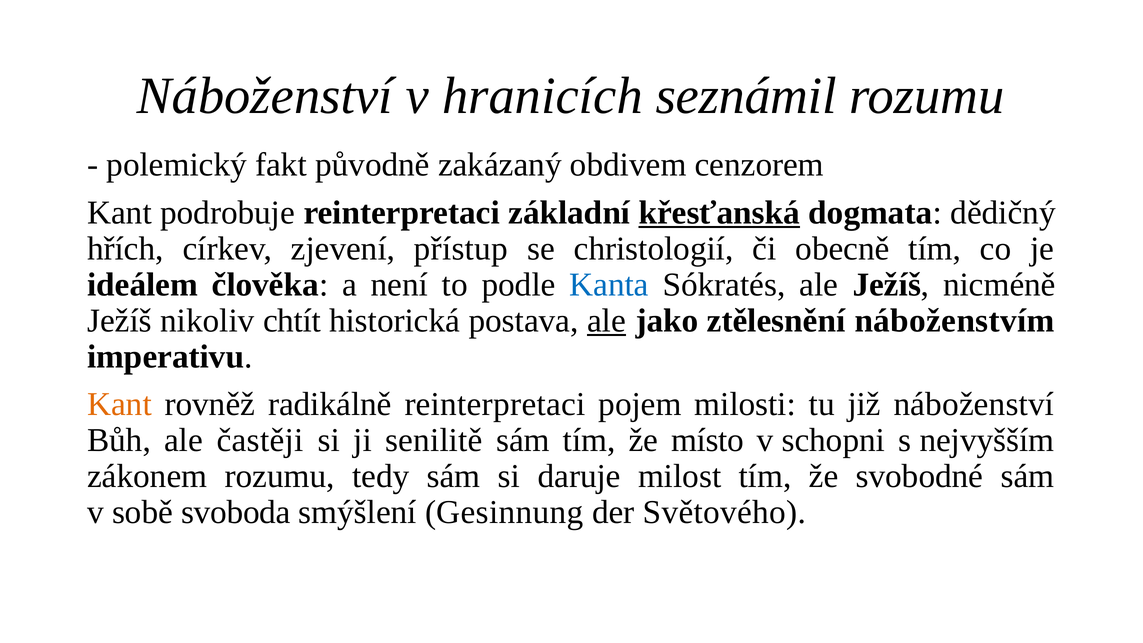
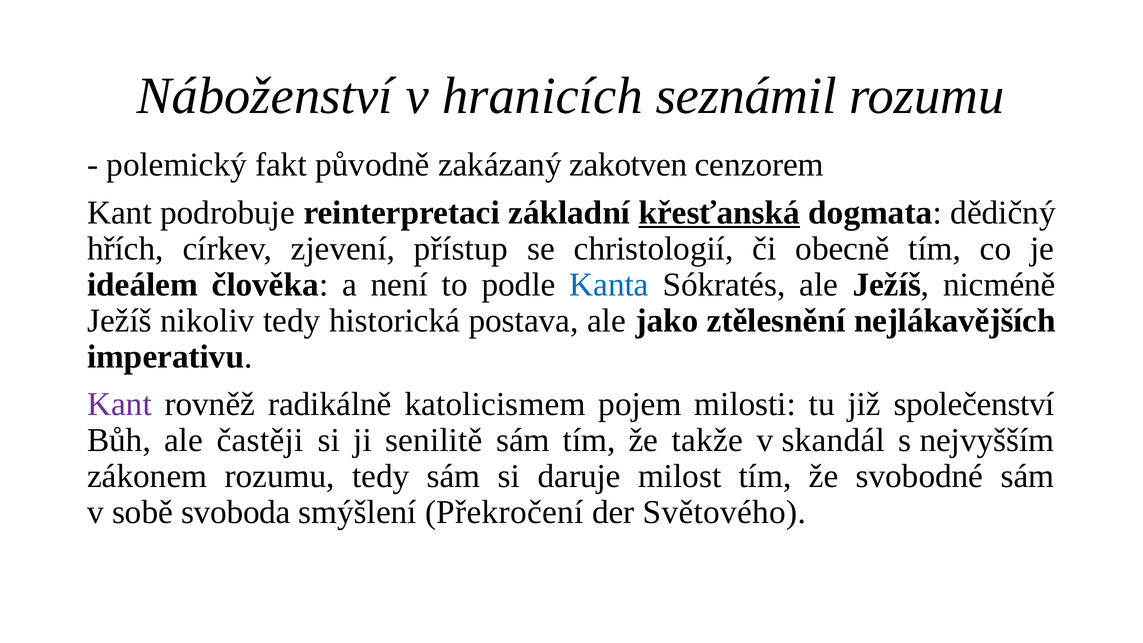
obdivem: obdivem -> zakotven
nikoliv chtít: chtít -> tedy
ale at (607, 321) underline: present -> none
náboženstvím: náboženstvím -> nejlákavějších
Kant at (119, 404) colour: orange -> purple
radikálně reinterpretaci: reinterpretaci -> katolicismem
již náboženství: náboženství -> společenství
místo: místo -> takže
schopni: schopni -> skandál
Gesinnung: Gesinnung -> Překročení
